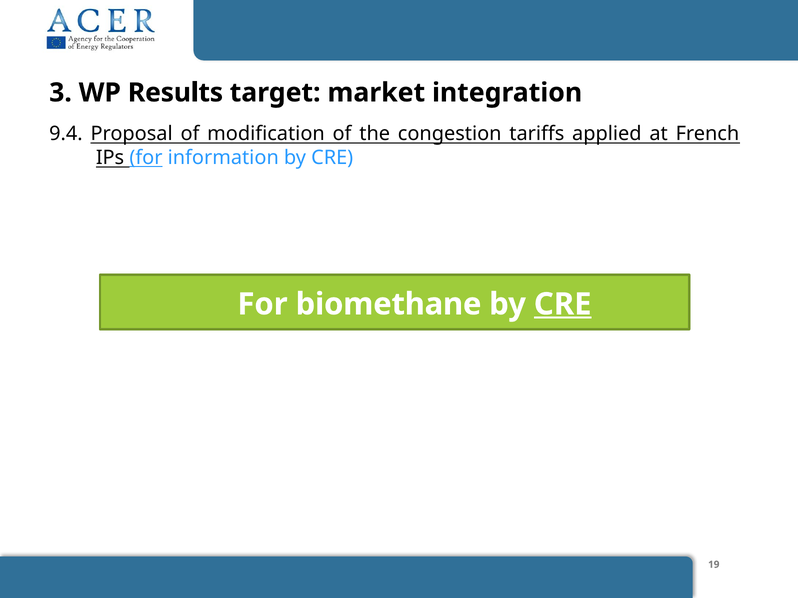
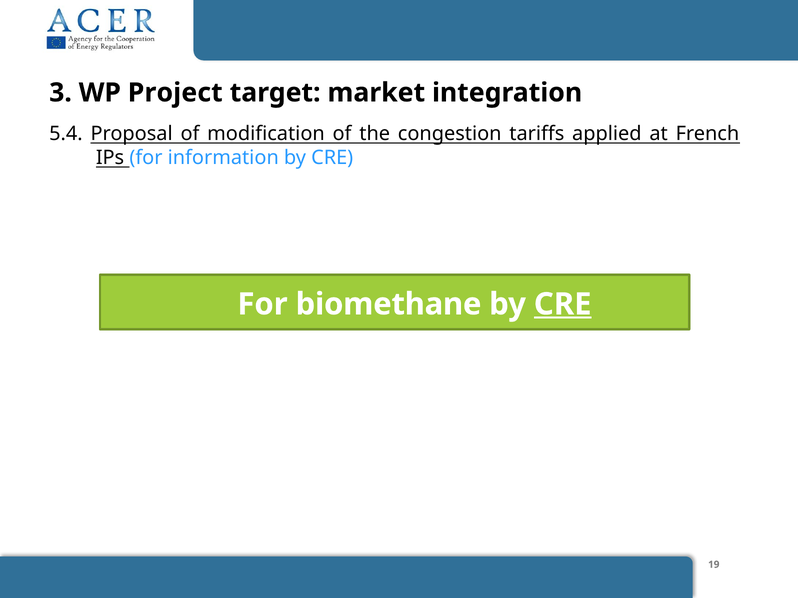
Results: Results -> Project
9.4: 9.4 -> 5.4
for at (146, 158) underline: present -> none
